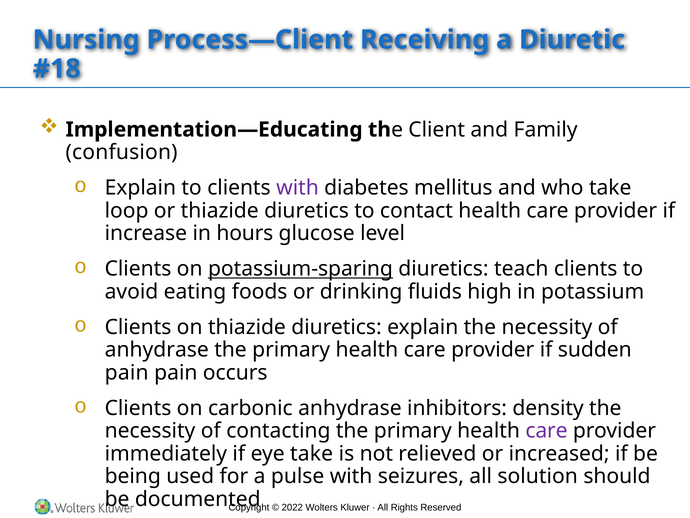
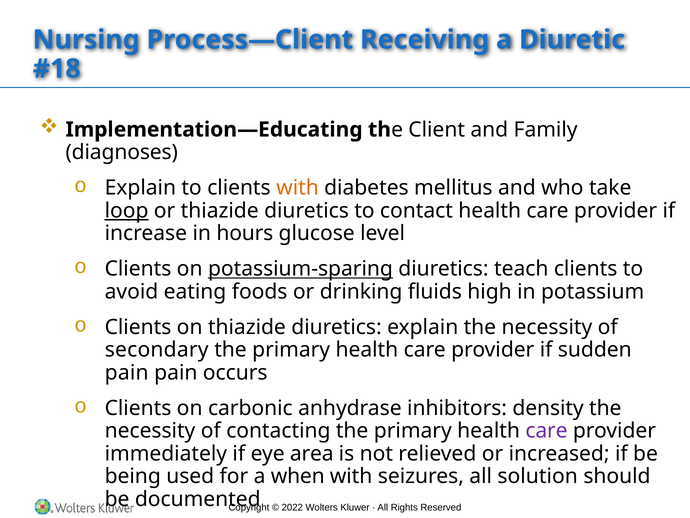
confusion: confusion -> diagnoses
with at (297, 188) colour: purple -> orange
loop underline: none -> present
anhydrase at (157, 350): anhydrase -> secondary
eye take: take -> area
pulse: pulse -> when
